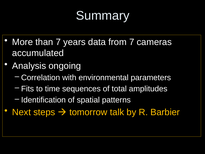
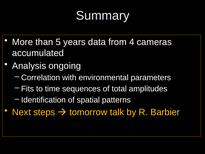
than 7: 7 -> 5
from 7: 7 -> 4
